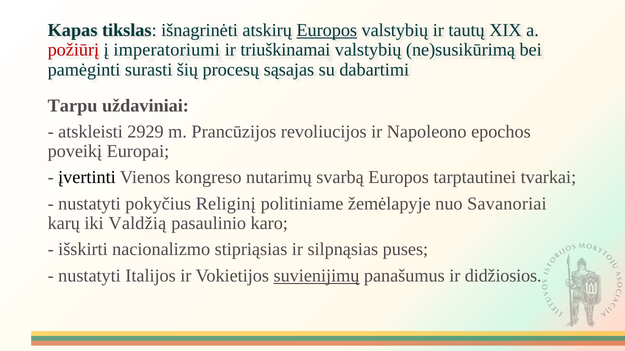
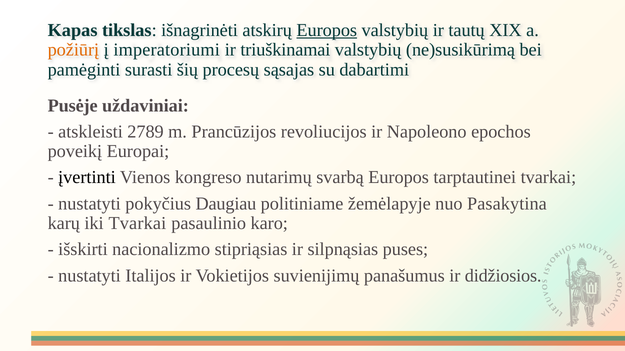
požiūrį colour: red -> orange
Tarpu: Tarpu -> Pusėje
2929: 2929 -> 2789
Religinį: Religinį -> Daugiau
Savanoriai: Savanoriai -> Pasakytina
iki Valdžią: Valdžią -> Tvarkai
suvienijimų underline: present -> none
